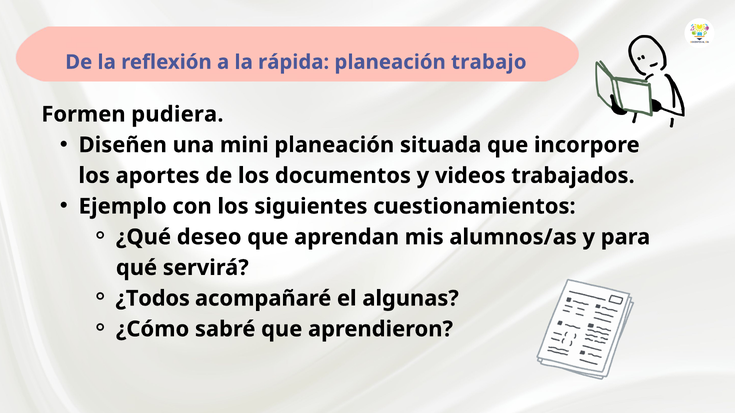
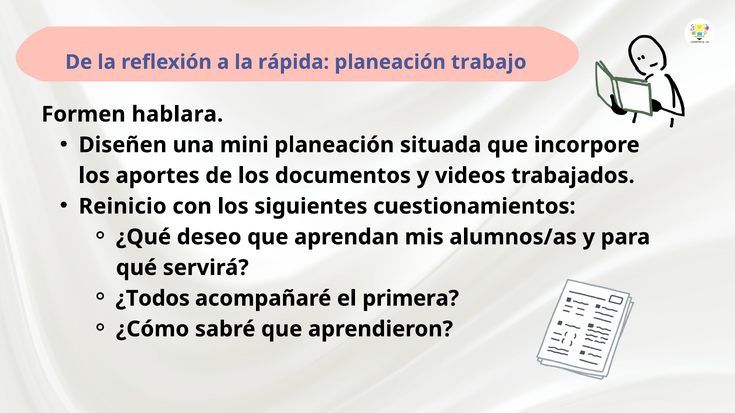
pudiera: pudiera -> hablara
Ejemplo: Ejemplo -> Reinicio
algunas: algunas -> primera
